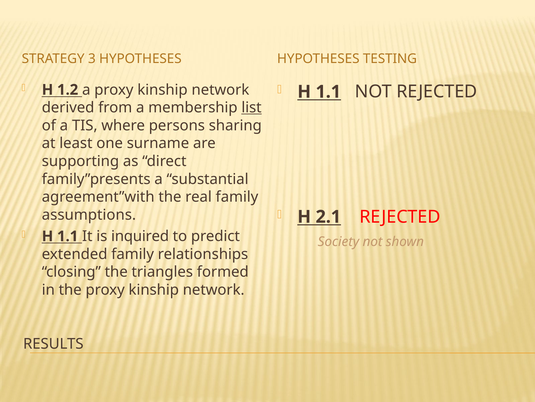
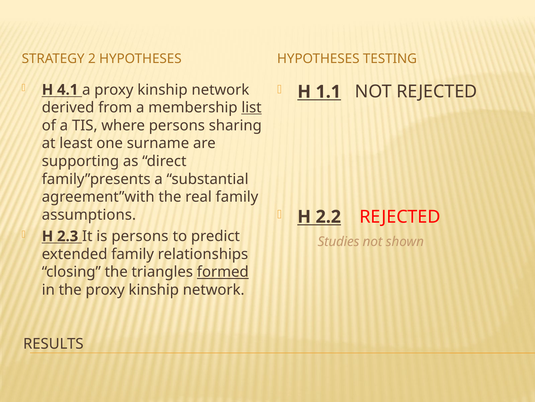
3: 3 -> 2
1.2: 1.2 -> 4.1
2.1: 2.1 -> 2.2
1.1 at (68, 236): 1.1 -> 2.3
is inquired: inquired -> persons
Society: Society -> Studies
formed underline: none -> present
